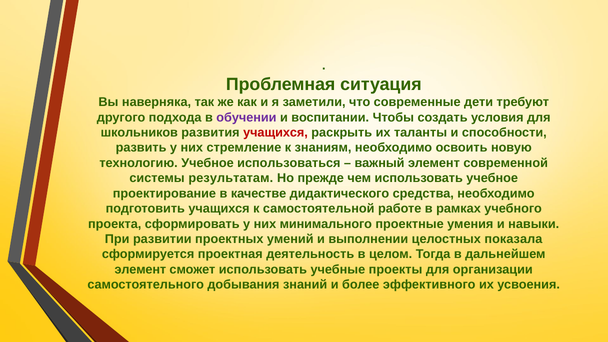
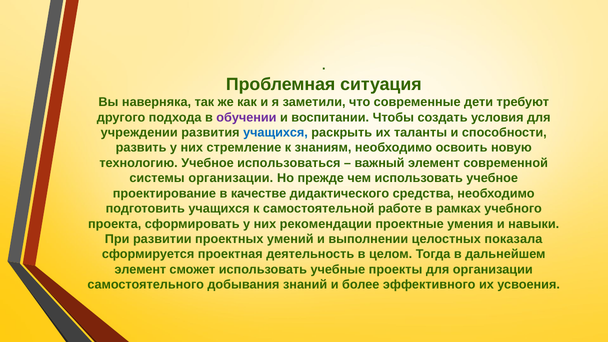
школьников: школьников -> учреждении
учащихся at (275, 133) colour: red -> blue
системы результатам: результатам -> организации
минимального: минимального -> рекомендации
